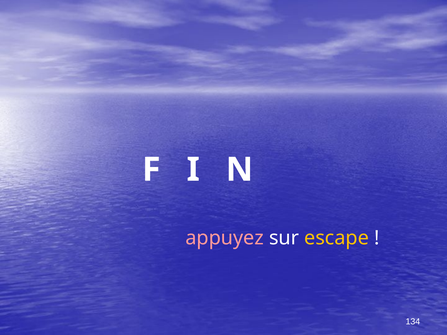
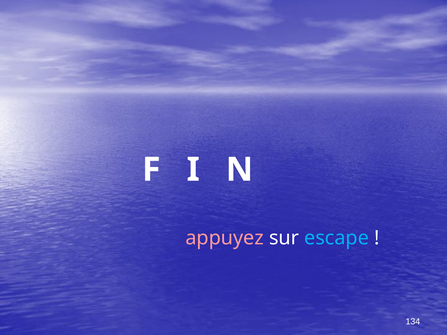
escape colour: yellow -> light blue
